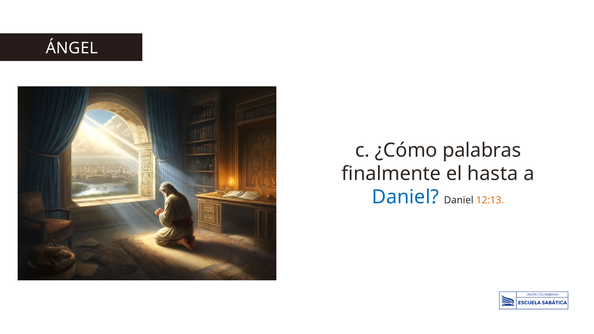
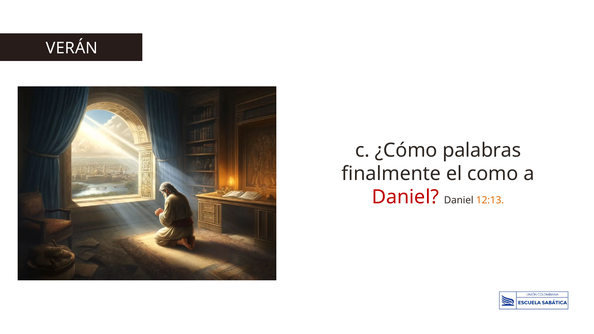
ÁNGEL: ÁNGEL -> VERÁN
hasta: hasta -> como
Daniel at (405, 197) colour: blue -> red
